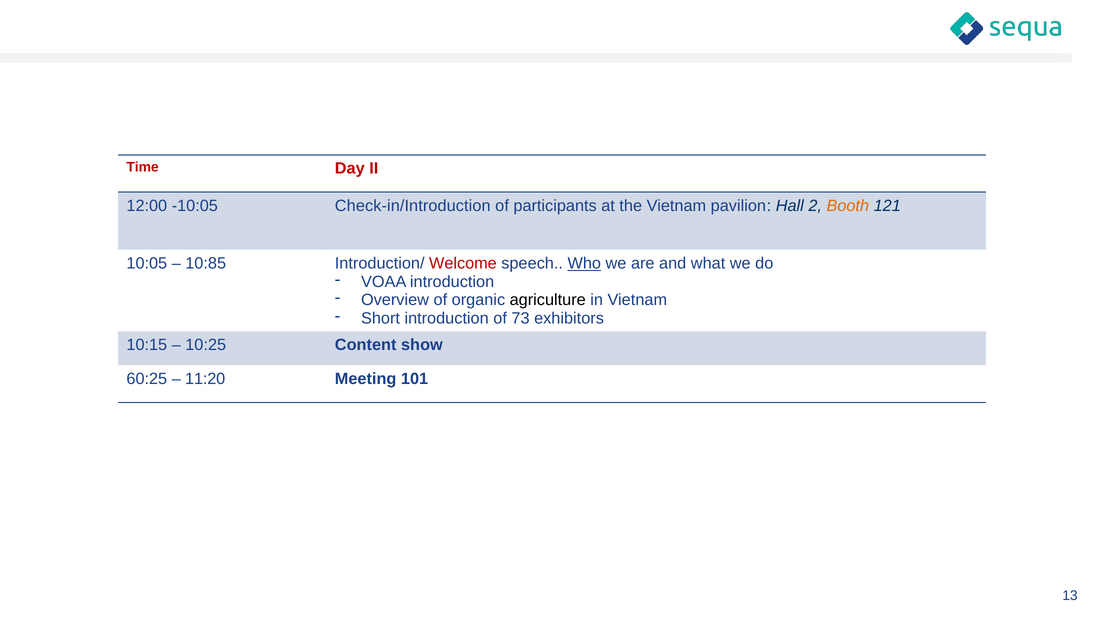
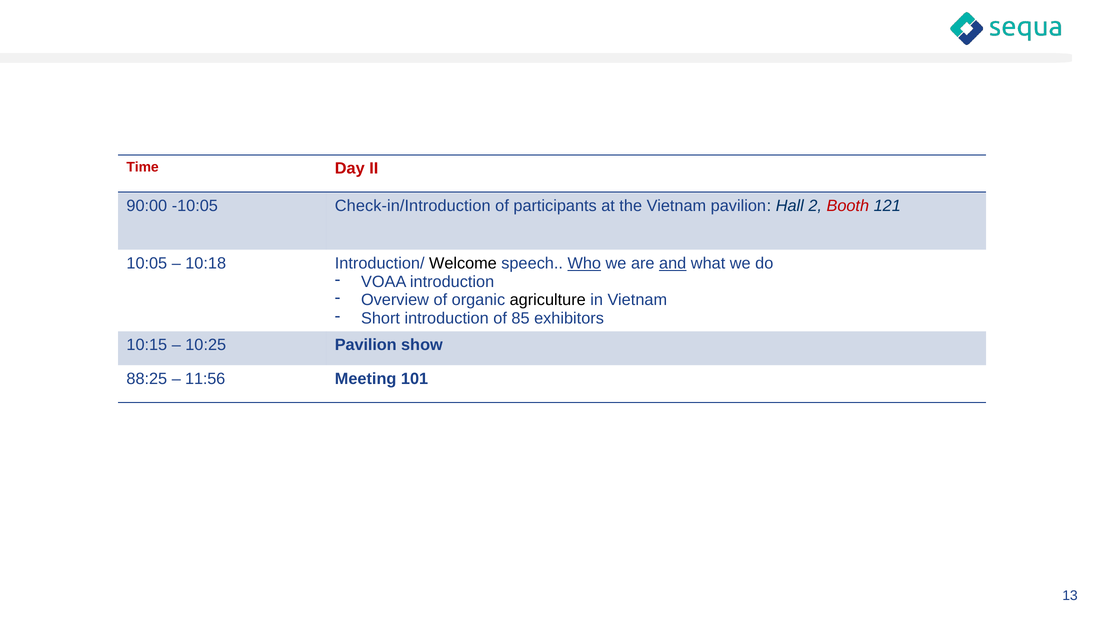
12:00: 12:00 -> 90:00
Booth colour: orange -> red
10:85: 10:85 -> 10:18
Welcome colour: red -> black
and underline: none -> present
73: 73 -> 85
10:25 Content: Content -> Pavilion
60:25: 60:25 -> 88:25
11:20: 11:20 -> 11:56
